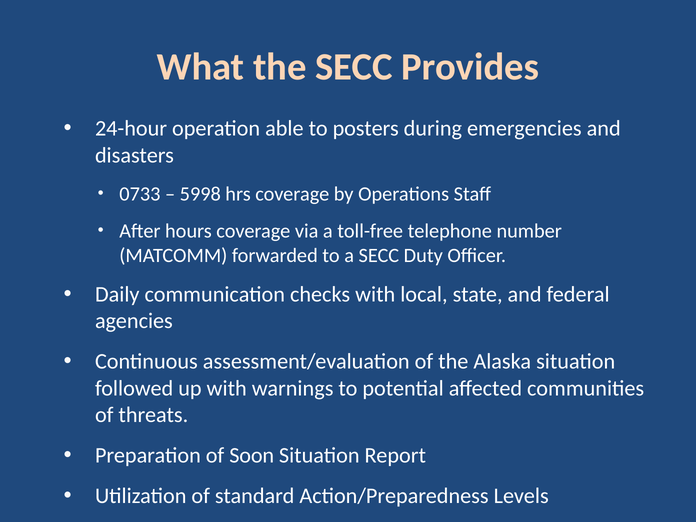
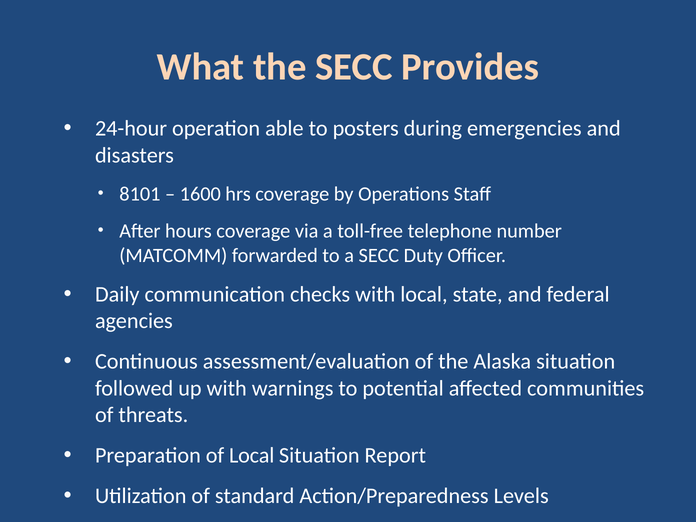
0733: 0733 -> 8101
5998: 5998 -> 1600
of Soon: Soon -> Local
